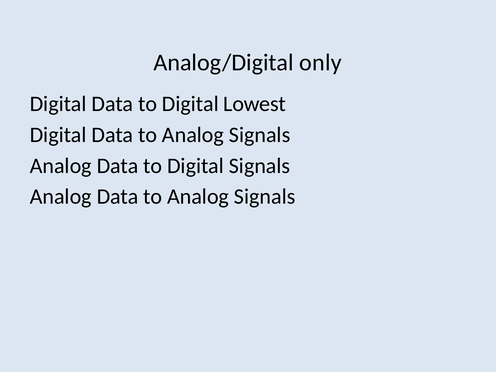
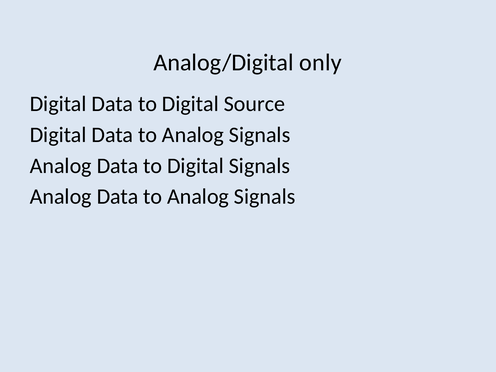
Lowest: Lowest -> Source
